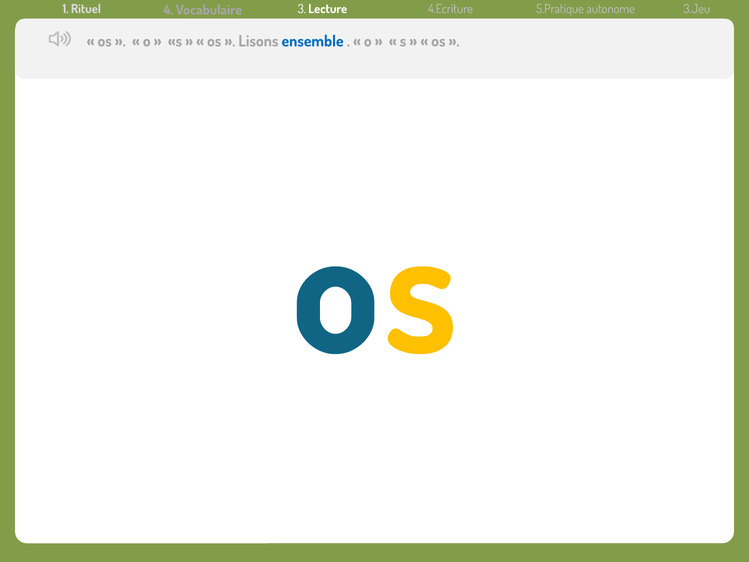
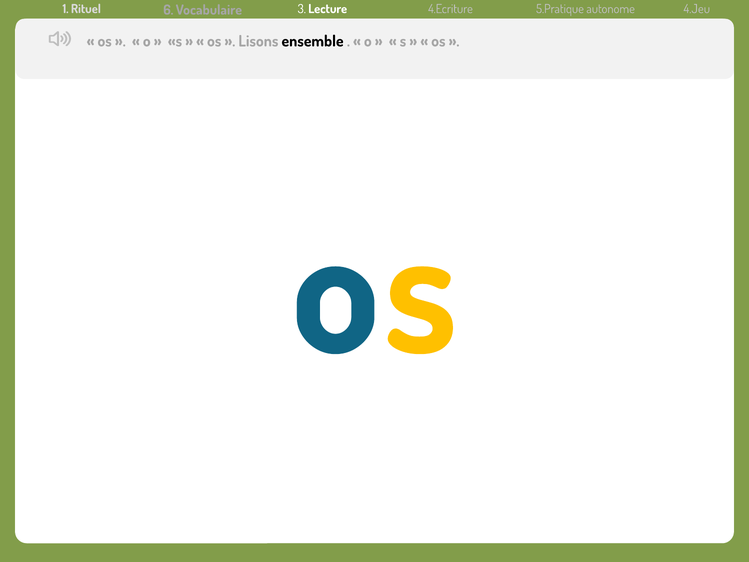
4: 4 -> 6
3.Jeu: 3.Jeu -> 4.Jeu
ensemble colour: blue -> black
